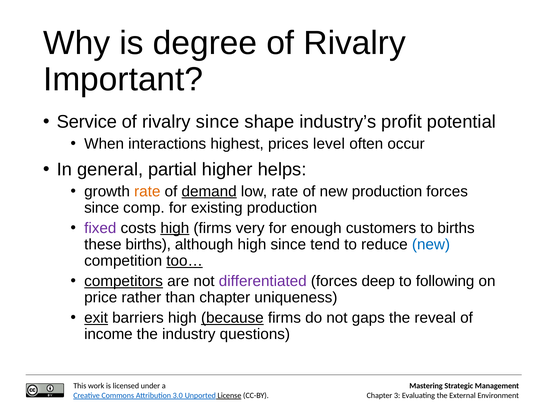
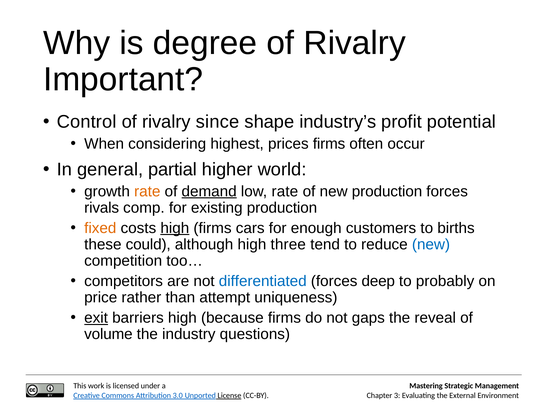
Service: Service -> Control
interactions: interactions -> considering
prices level: level -> firms
helps: helps -> world
since at (102, 208): since -> rivals
fixed colour: purple -> orange
very: very -> cars
these births: births -> could
high since: since -> three
too… underline: present -> none
competitors underline: present -> none
differentiated colour: purple -> blue
following: following -> probably
than chapter: chapter -> attempt
because underline: present -> none
income: income -> volume
